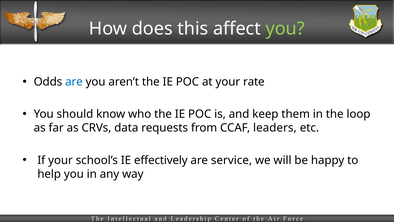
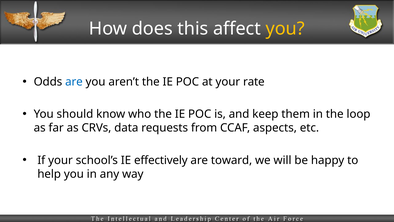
you at (285, 29) colour: light green -> yellow
leaders: leaders -> aspects
service: service -> toward
